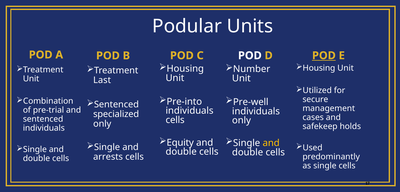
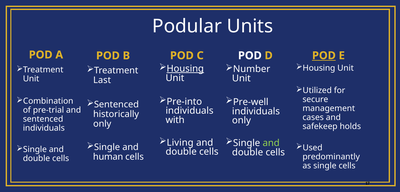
Housing at (185, 69) underline: none -> present
specialized: specialized -> historically
cells at (175, 120): cells -> with
Equity: Equity -> Living
and at (271, 143) colour: yellow -> light green
arrests: arrests -> human
